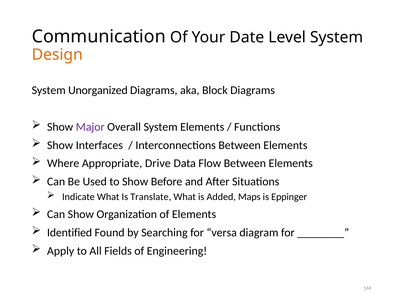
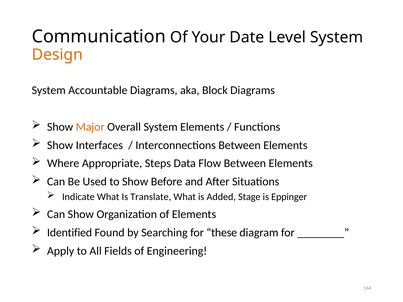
Unorganized: Unorganized -> Accountable
Major colour: purple -> orange
Drive: Drive -> Steps
Maps: Maps -> Stage
versa: versa -> these
